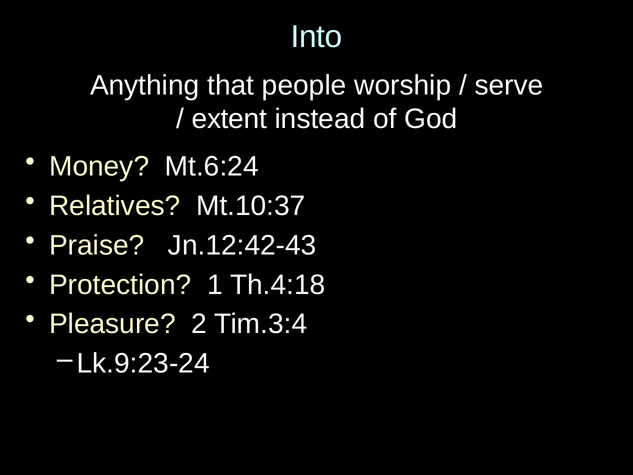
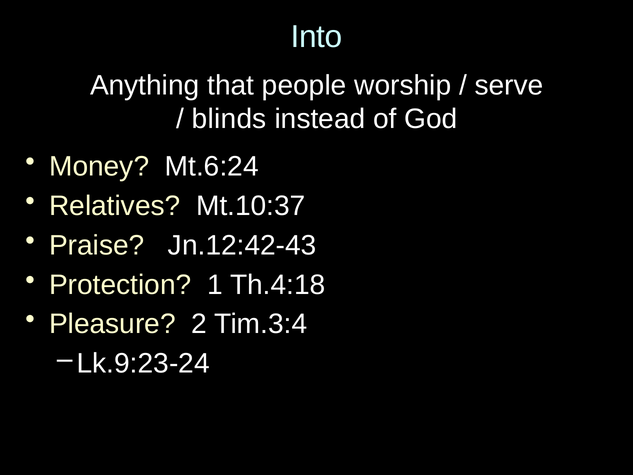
extent: extent -> blinds
